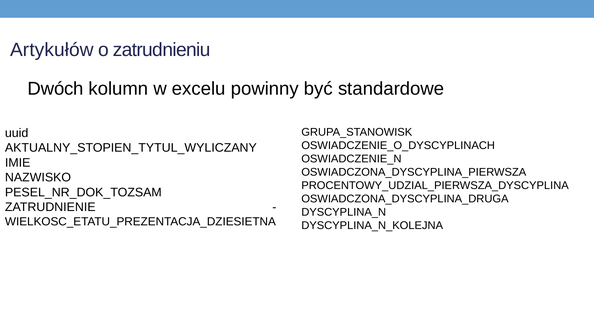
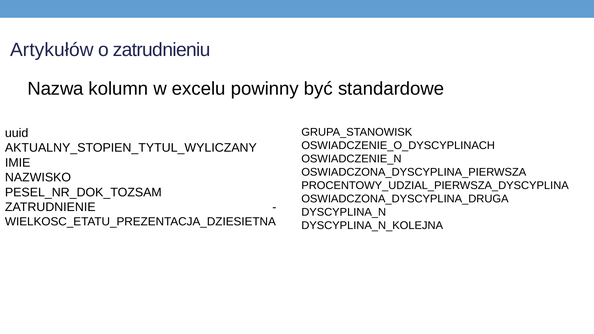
Dwóch: Dwóch -> Nazwa
